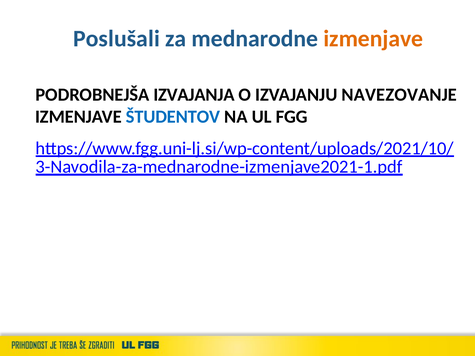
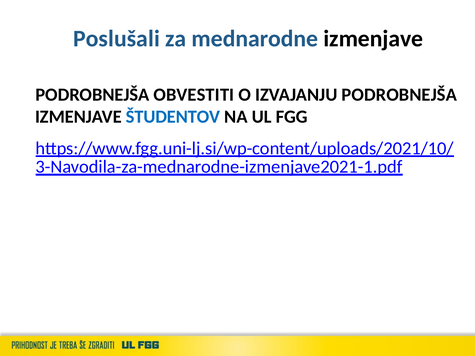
izmenjave at (373, 39) colour: orange -> black
IZVAJANJA: IZVAJANJA -> OBVESTITI
IZVAJANJU NAVEZOVANJE: NAVEZOVANJE -> PODROBNEJŠA
